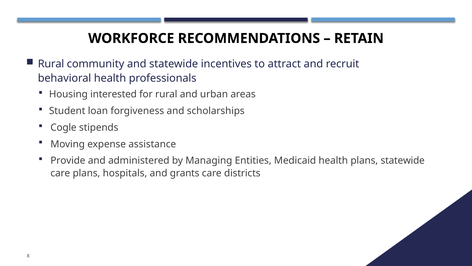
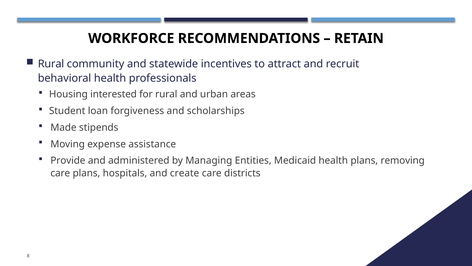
Cogle: Cogle -> Made
plans statewide: statewide -> removing
grants: grants -> create
